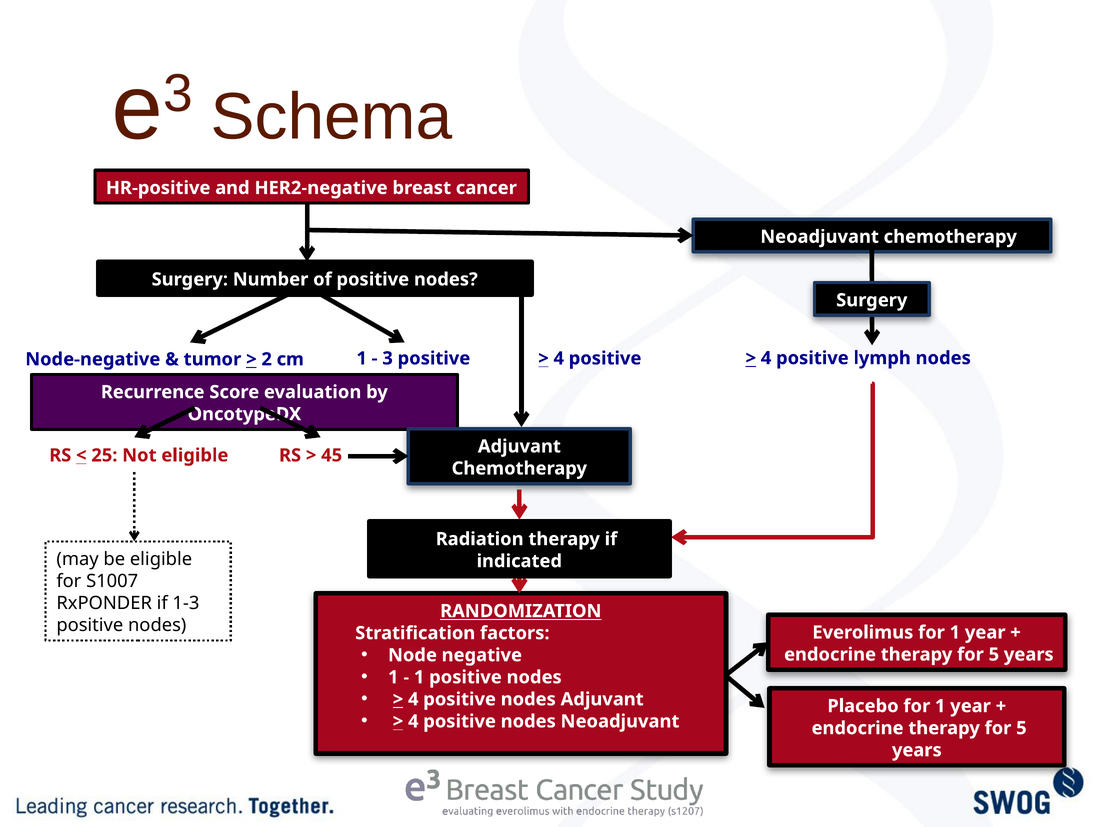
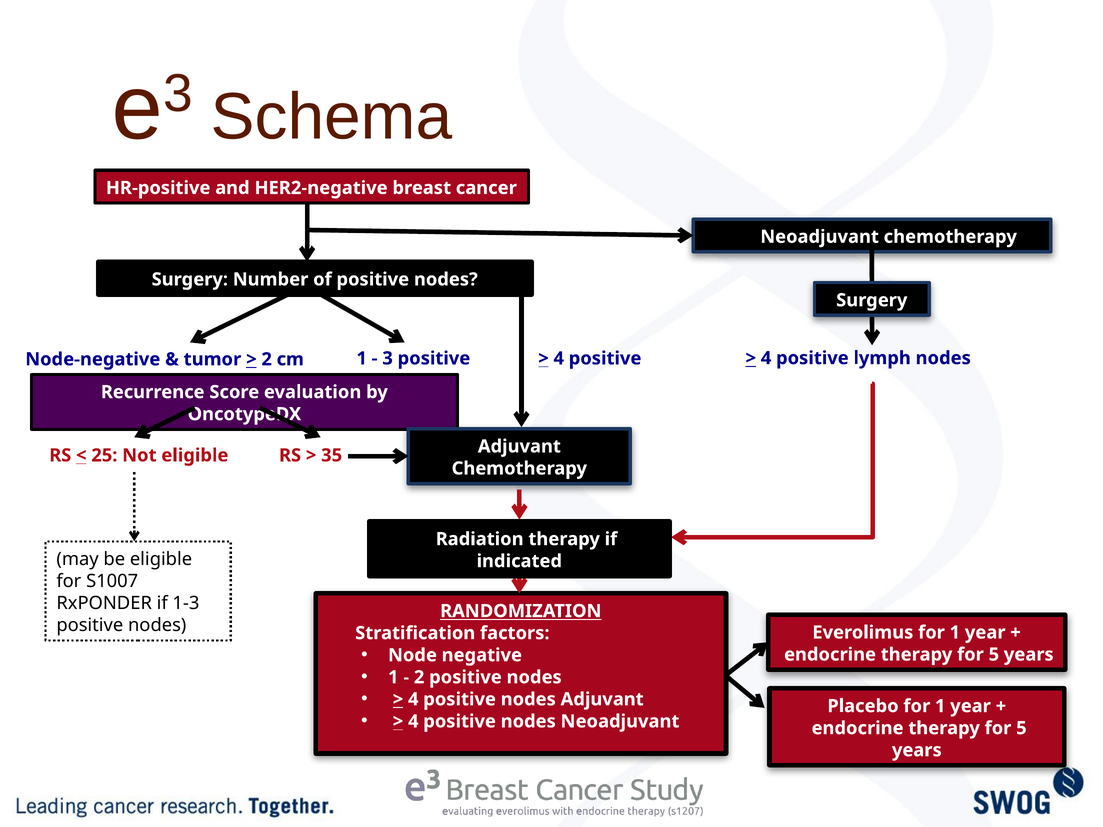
45: 45 -> 35
1 at (419, 677): 1 -> 2
